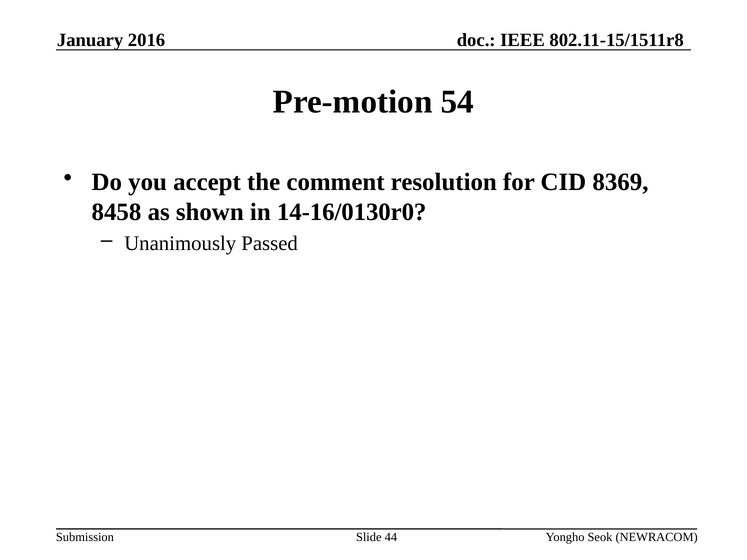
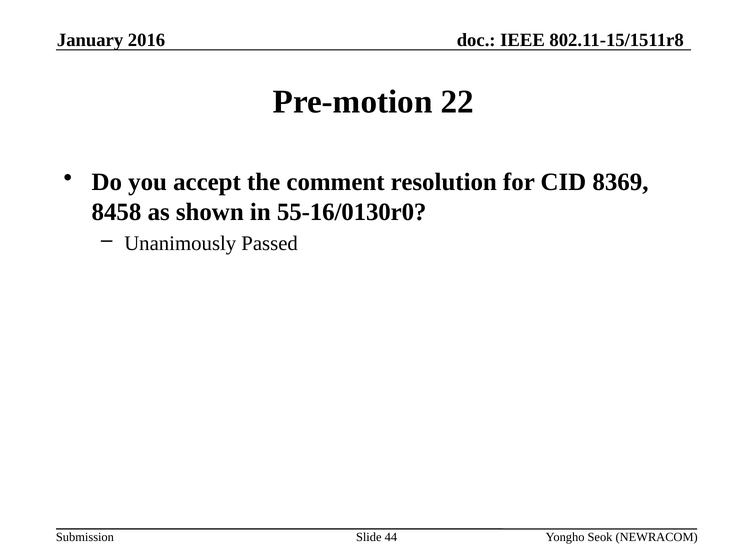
54: 54 -> 22
14-16/0130r0: 14-16/0130r0 -> 55-16/0130r0
